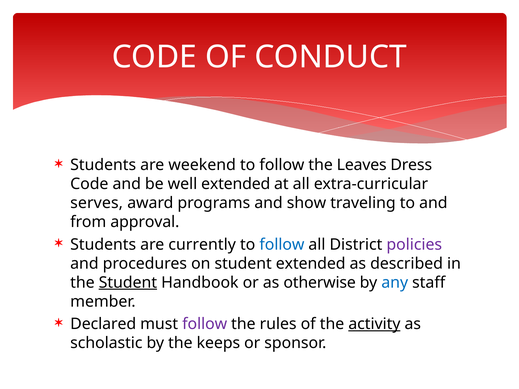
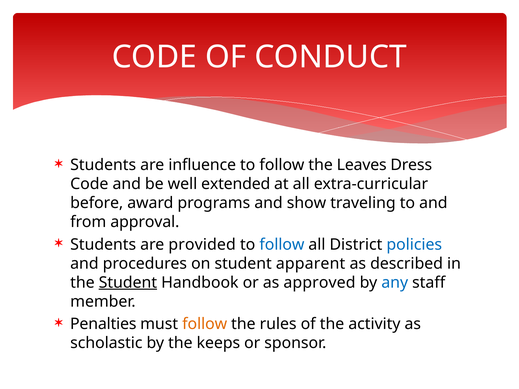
weekend: weekend -> influence
serves: serves -> before
currently: currently -> provided
policies colour: purple -> blue
student extended: extended -> apparent
otherwise: otherwise -> approved
Declared: Declared -> Penalties
follow at (205, 324) colour: purple -> orange
activity underline: present -> none
